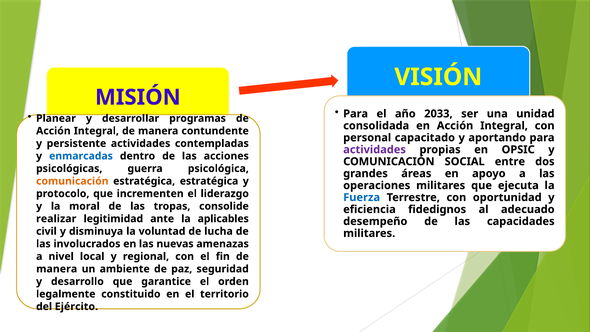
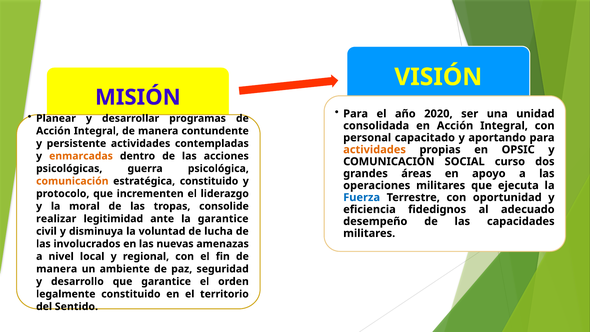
2033: 2033 -> 2020
actividades at (375, 150) colour: purple -> orange
enmarcadas colour: blue -> orange
entre: entre -> curso
estratégica estratégica: estratégica -> constituido
la aplicables: aplicables -> garantice
Ejército: Ejército -> Sentido
